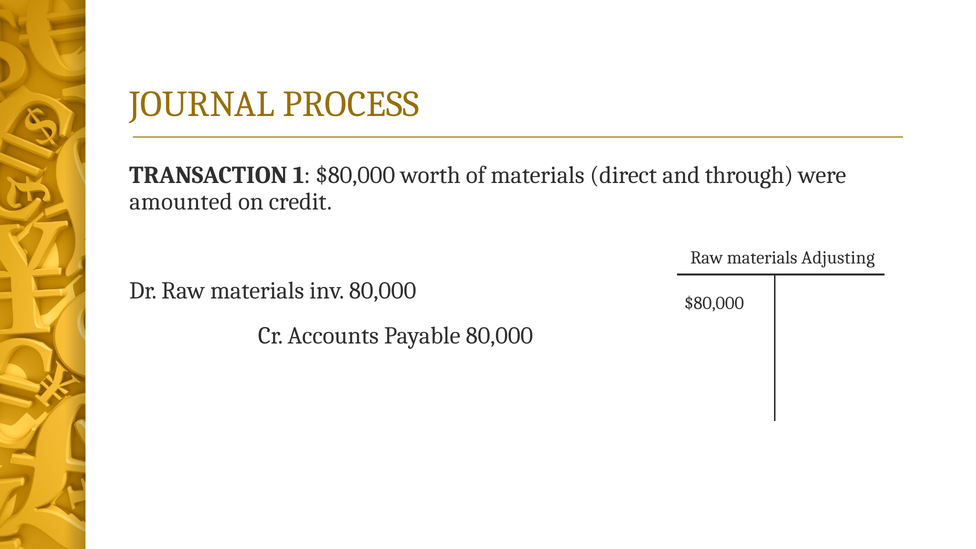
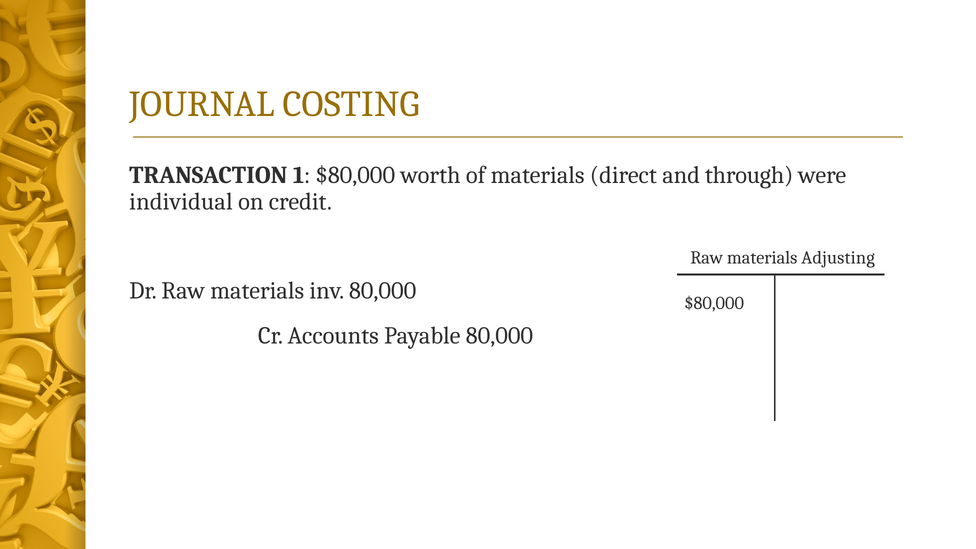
PROCESS: PROCESS -> COSTING
amounted: amounted -> individual
